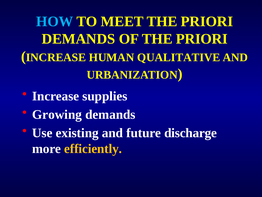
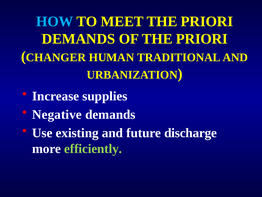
INCREASE at (56, 57): INCREASE -> CHANGER
QUALITATIVE: QUALITATIVE -> TRADITIONAL
Growing: Growing -> Negative
efficiently colour: yellow -> light green
